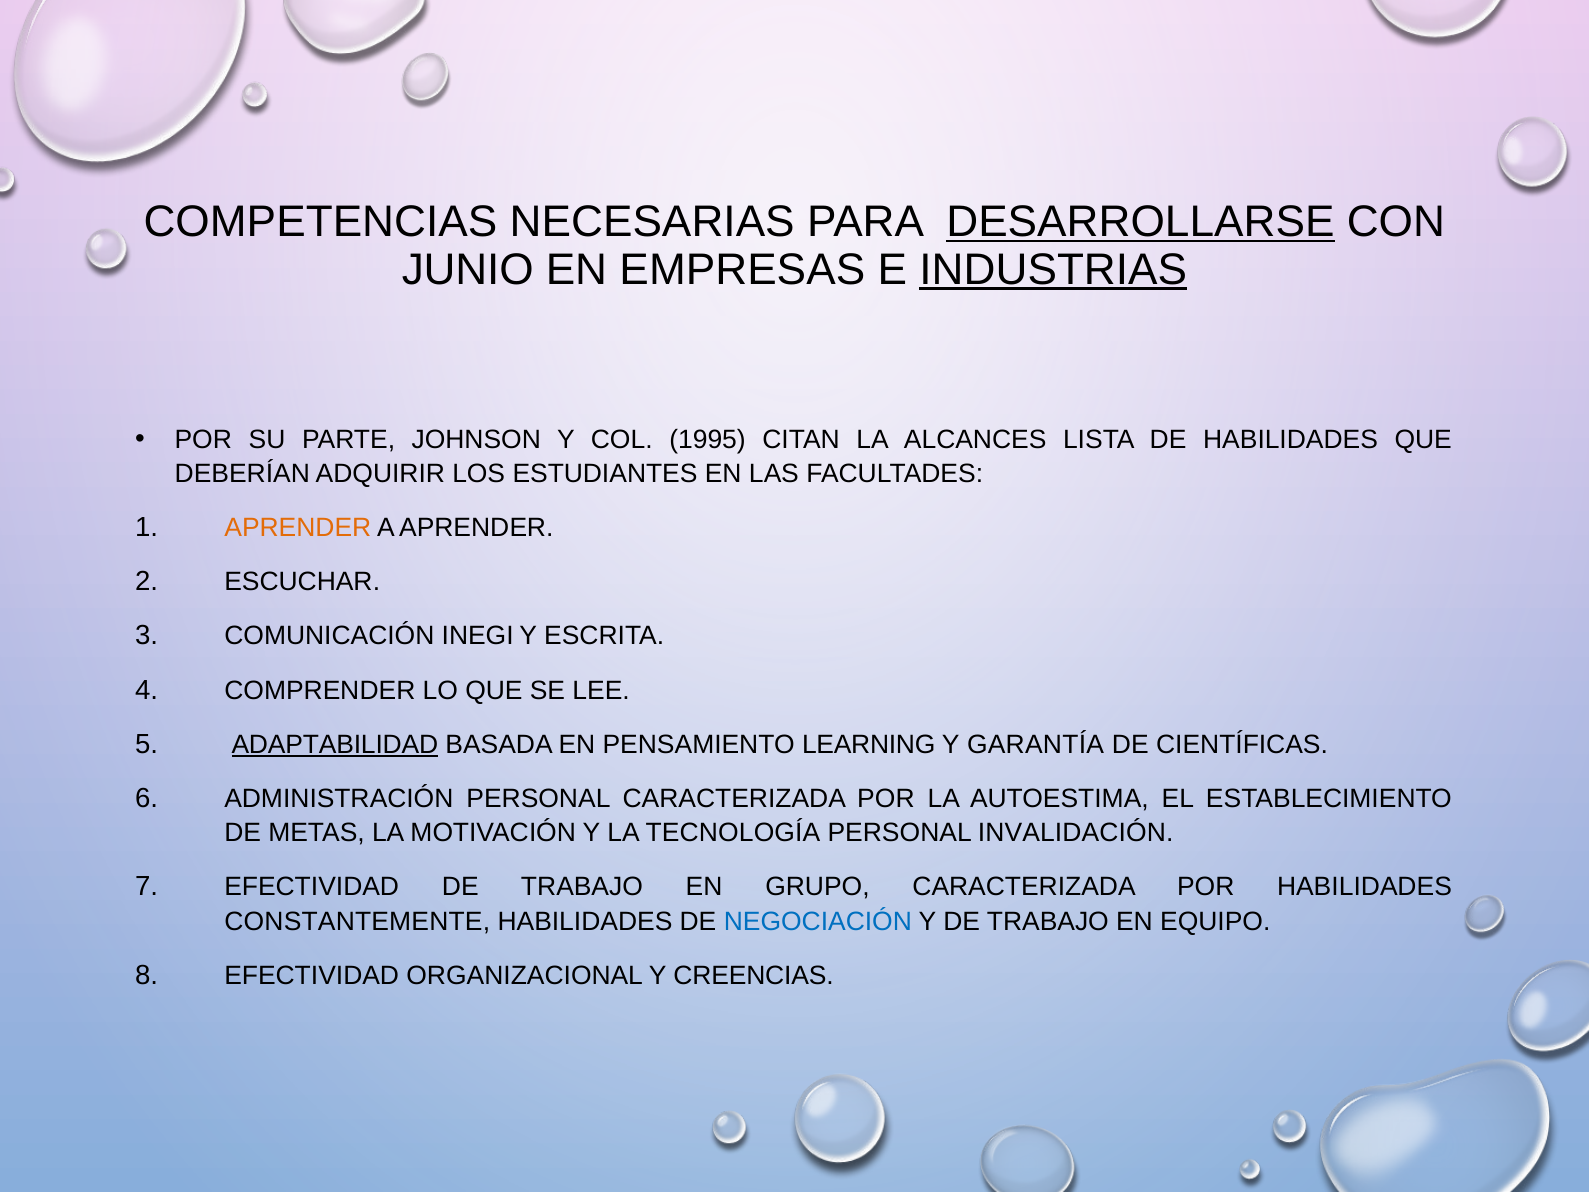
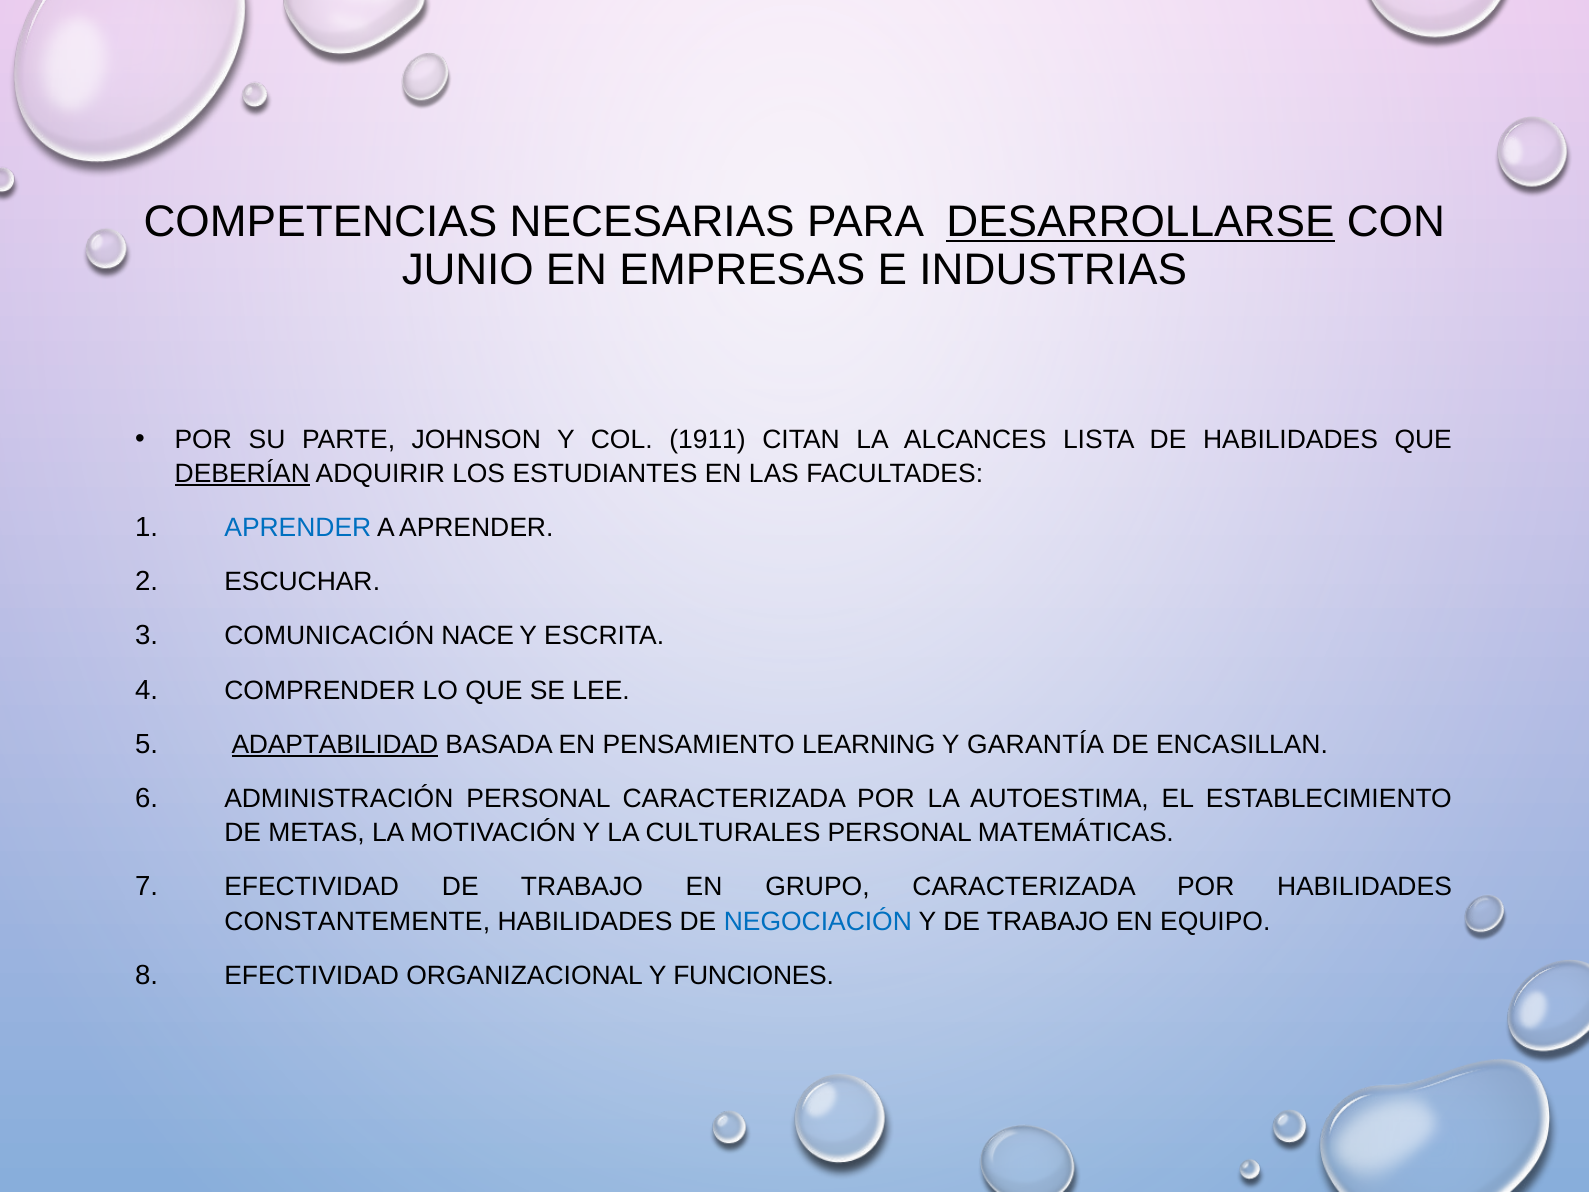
INDUSTRIAS underline: present -> none
1995: 1995 -> 1911
DEBERÍAN underline: none -> present
APRENDER at (298, 528) colour: orange -> blue
INEGI: INEGI -> NACE
CIENTÍFICAS: CIENTÍFICAS -> ENCASILLAN
TECNOLOGÍA: TECNOLOGÍA -> CULTURALES
INVALIDACIÓN: INVALIDACIÓN -> MATEMÁTICAS
CREENCIAS: CREENCIAS -> FUNCIONES
